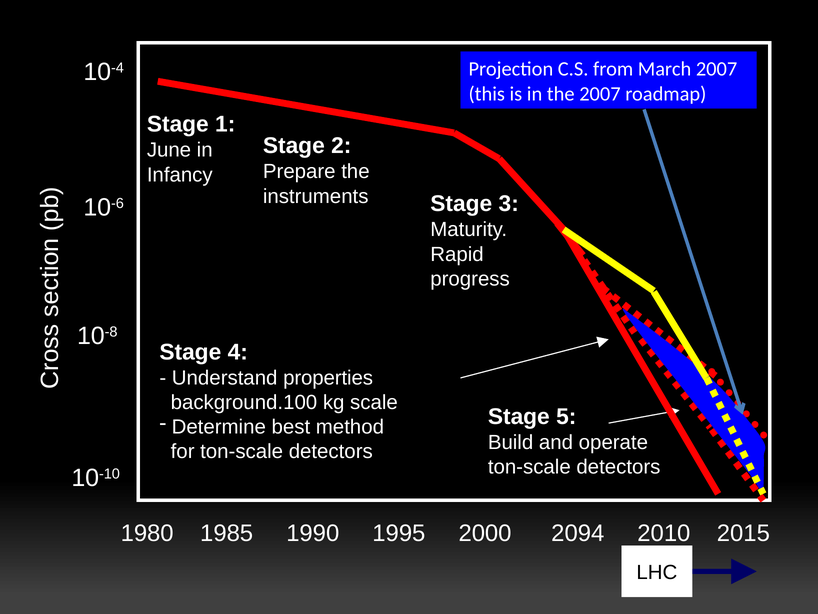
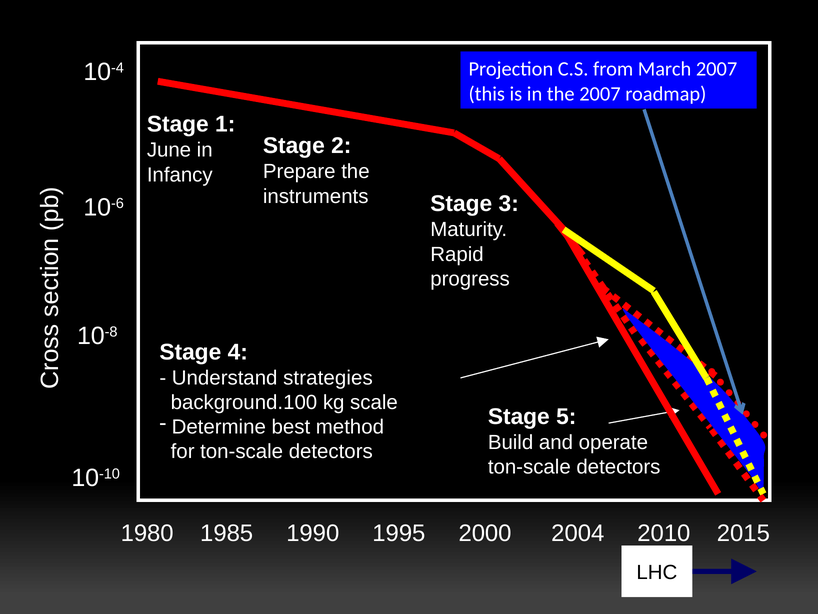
properties: properties -> strategies
2094: 2094 -> 2004
